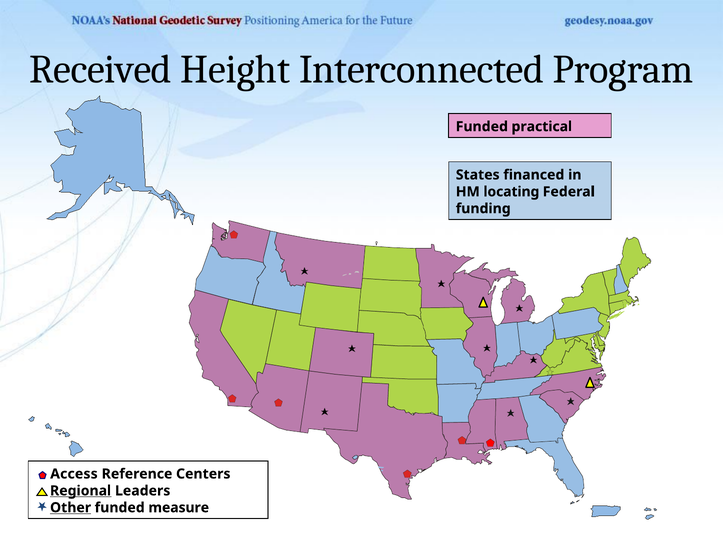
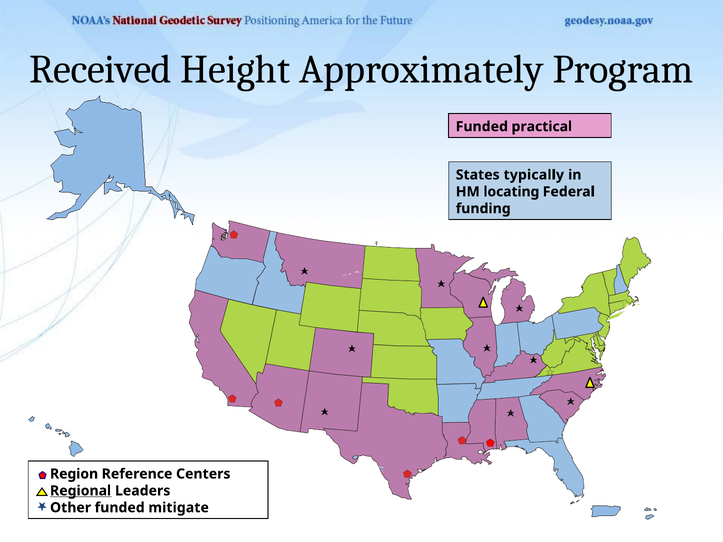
Interconnected: Interconnected -> Approximately
financed: financed -> typically
Access: Access -> Region
Other underline: present -> none
measure: measure -> mitigate
